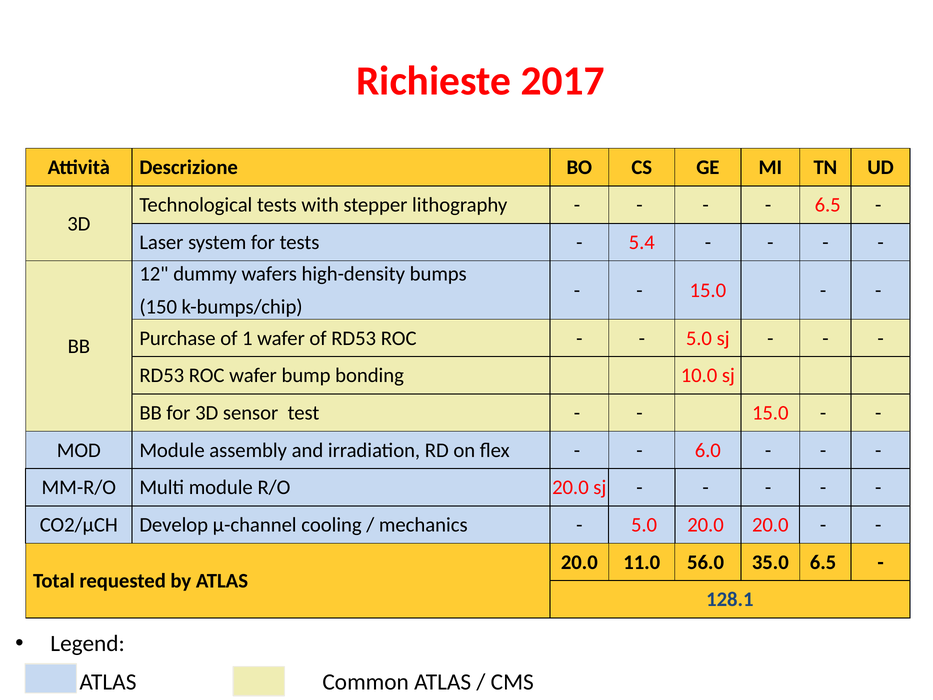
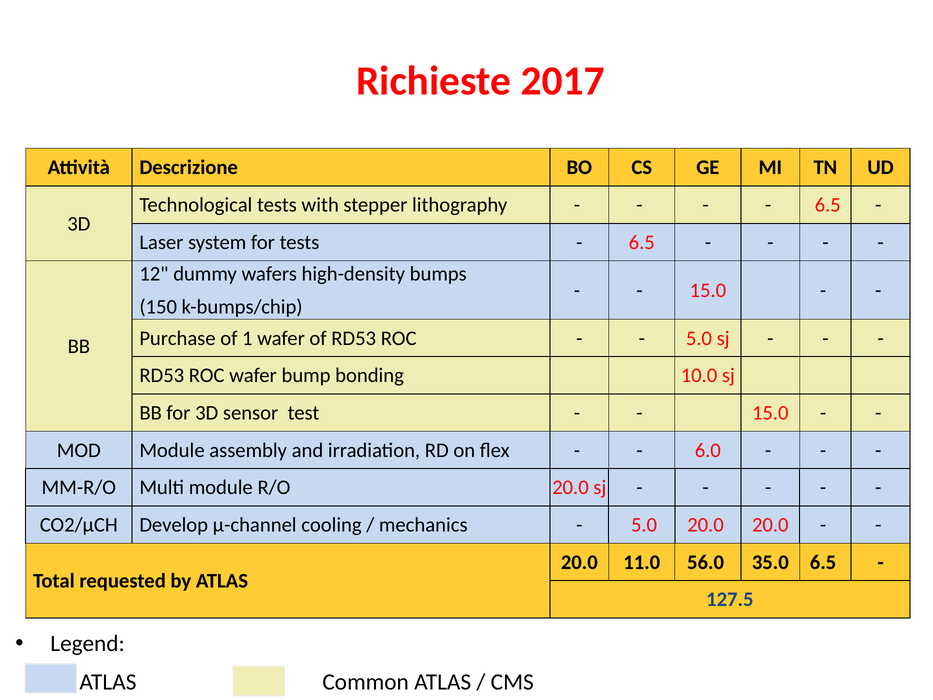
5.4 at (642, 242): 5.4 -> 6.5
128.1: 128.1 -> 127.5
